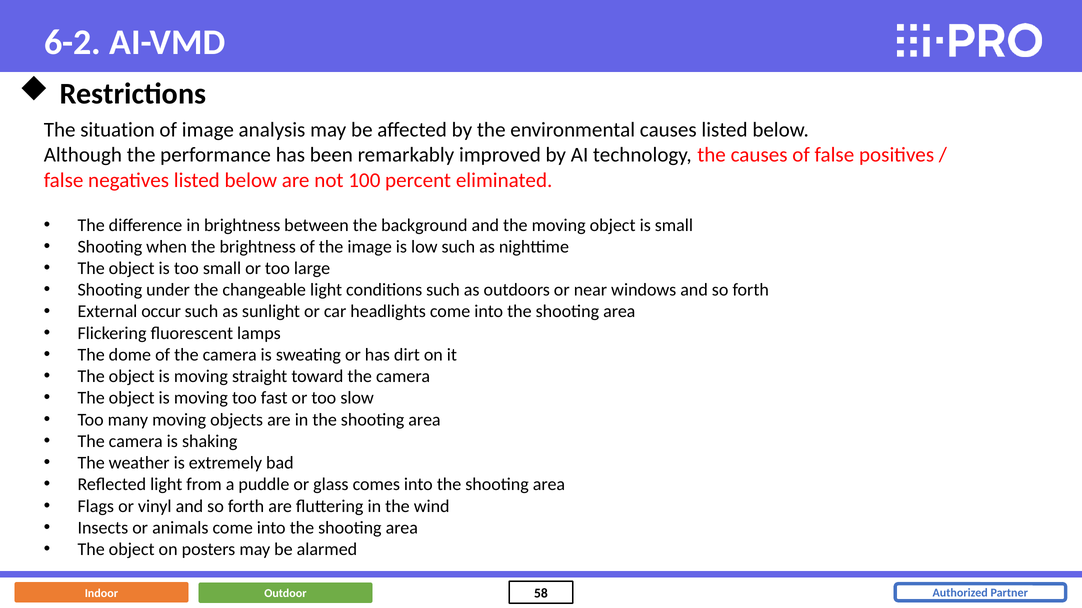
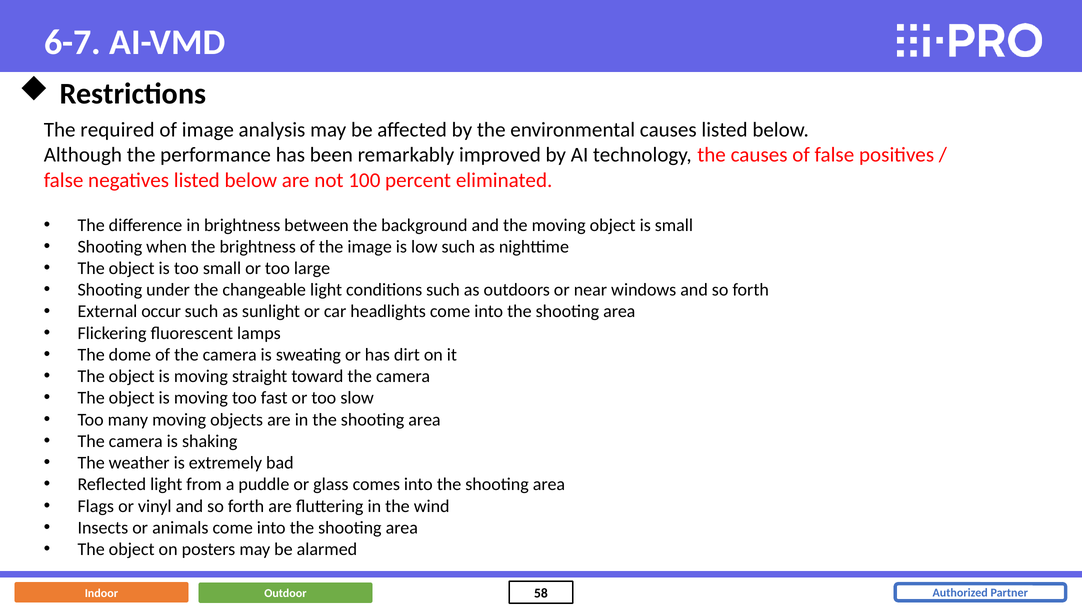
6-2: 6-2 -> 6-7
situation: situation -> required
